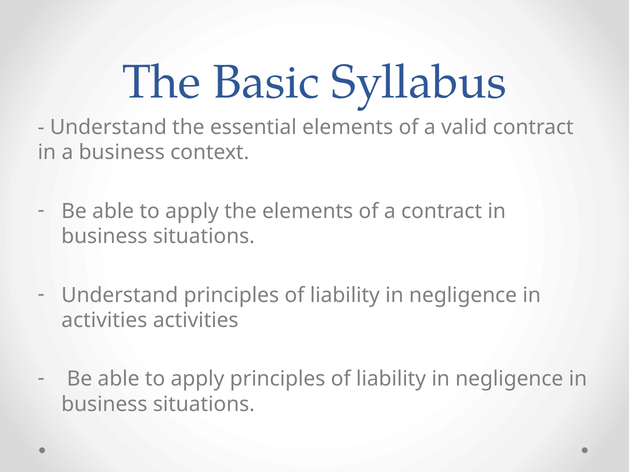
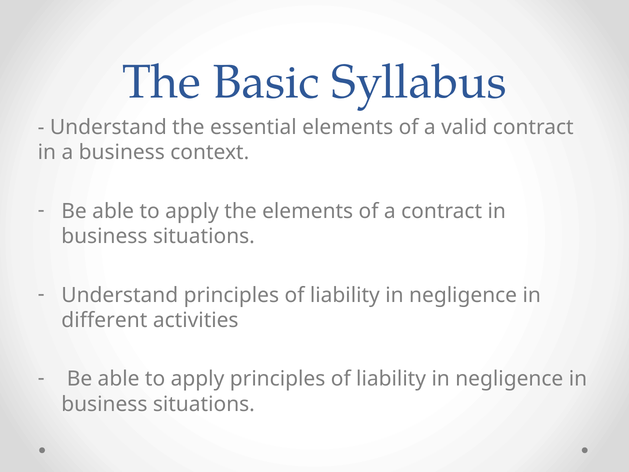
activities at (104, 320): activities -> different
